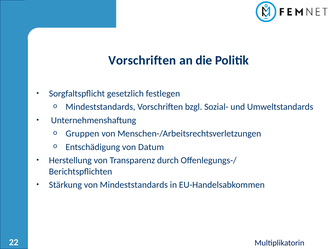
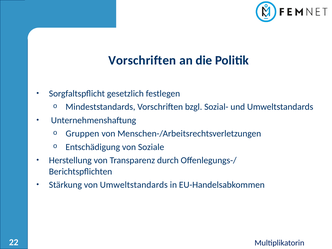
Datum: Datum -> Soziale
von Mindeststandards: Mindeststandards -> Umweltstandards
